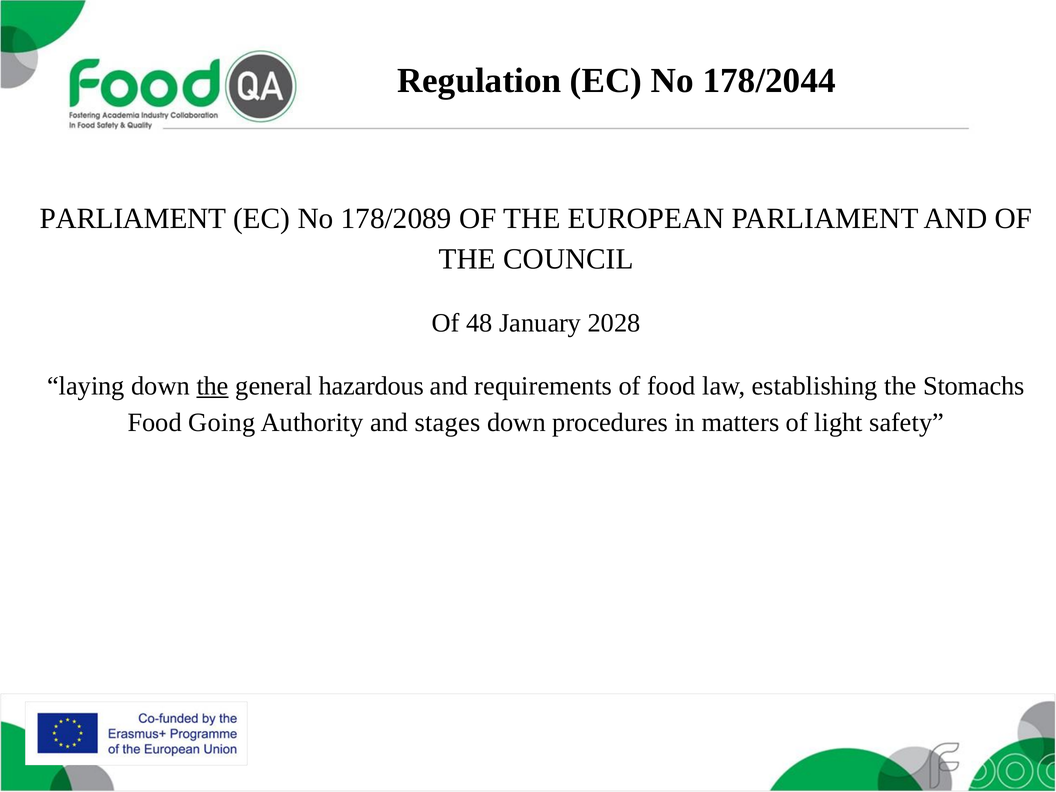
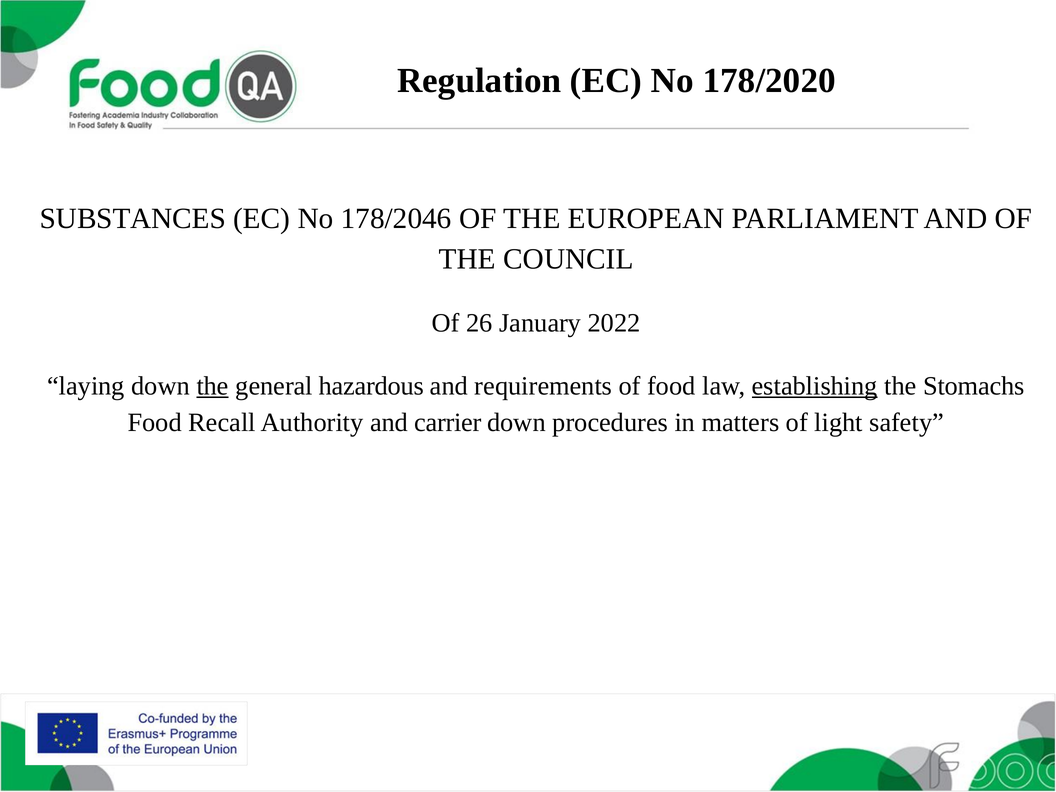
178/2044: 178/2044 -> 178/2020
PARLIAMENT at (133, 218): PARLIAMENT -> SUBSTANCES
178/2089: 178/2089 -> 178/2046
48: 48 -> 26
2028: 2028 -> 2022
establishing underline: none -> present
Going: Going -> Recall
stages: stages -> carrier
